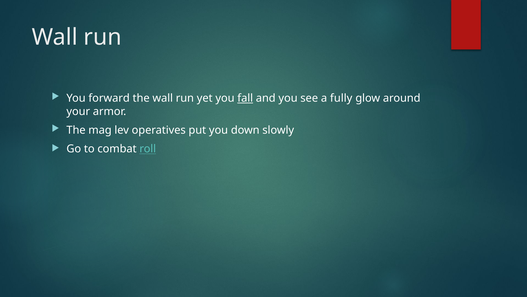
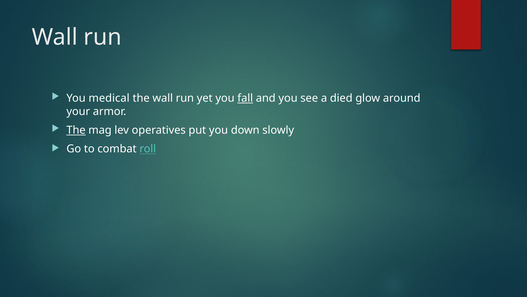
forward: forward -> medical
fully: fully -> died
The at (76, 130) underline: none -> present
